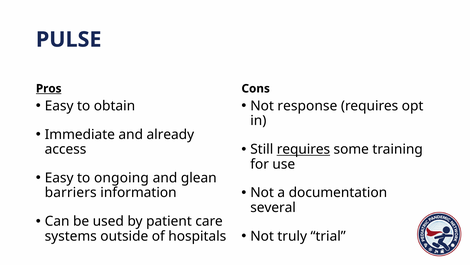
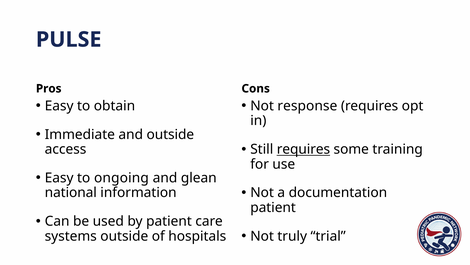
Pros underline: present -> none
and already: already -> outside
barriers: barriers -> national
several at (273, 207): several -> patient
